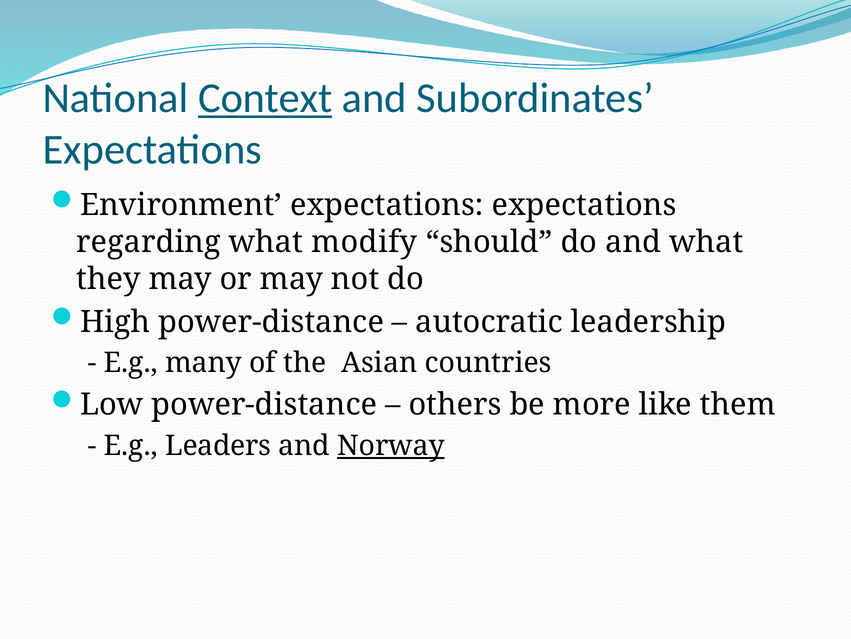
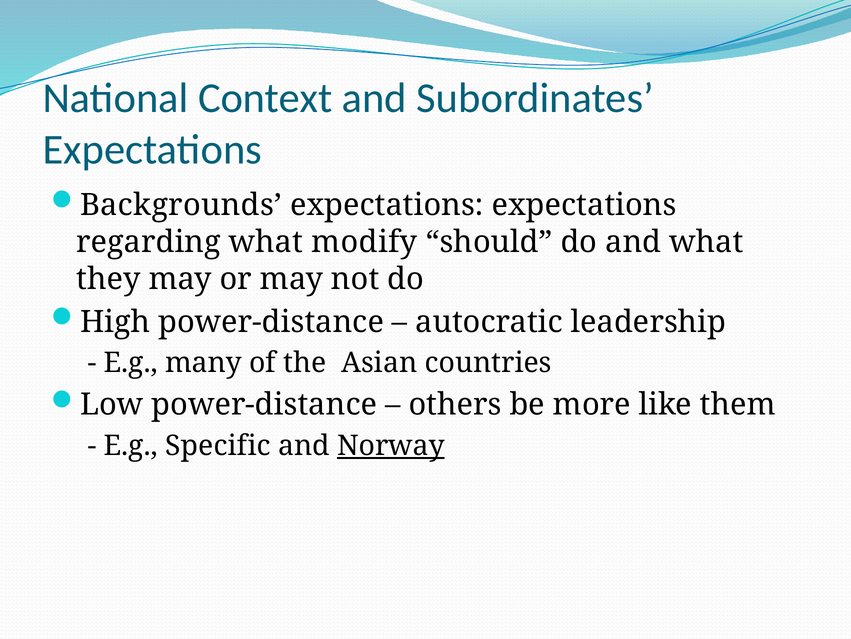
Context underline: present -> none
Environment: Environment -> Backgrounds
Leaders: Leaders -> Specific
